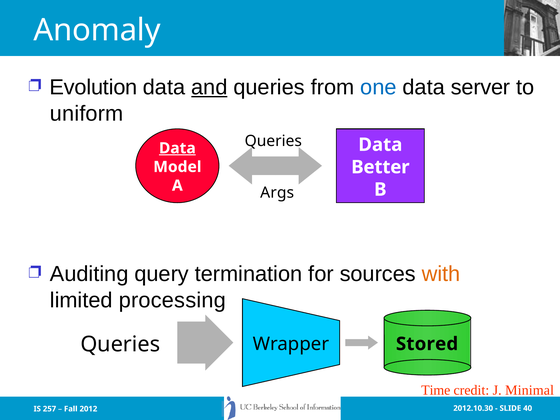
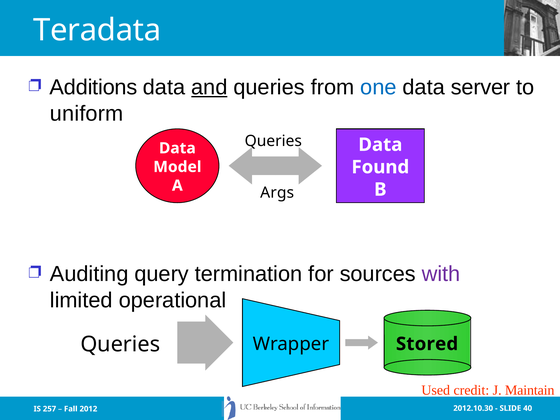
Anomaly: Anomaly -> Teradata
Evolution: Evolution -> Additions
Data at (177, 148) underline: present -> none
Better: Better -> Found
with colour: orange -> purple
processing: processing -> operational
Time: Time -> Used
Minimal: Minimal -> Maintain
